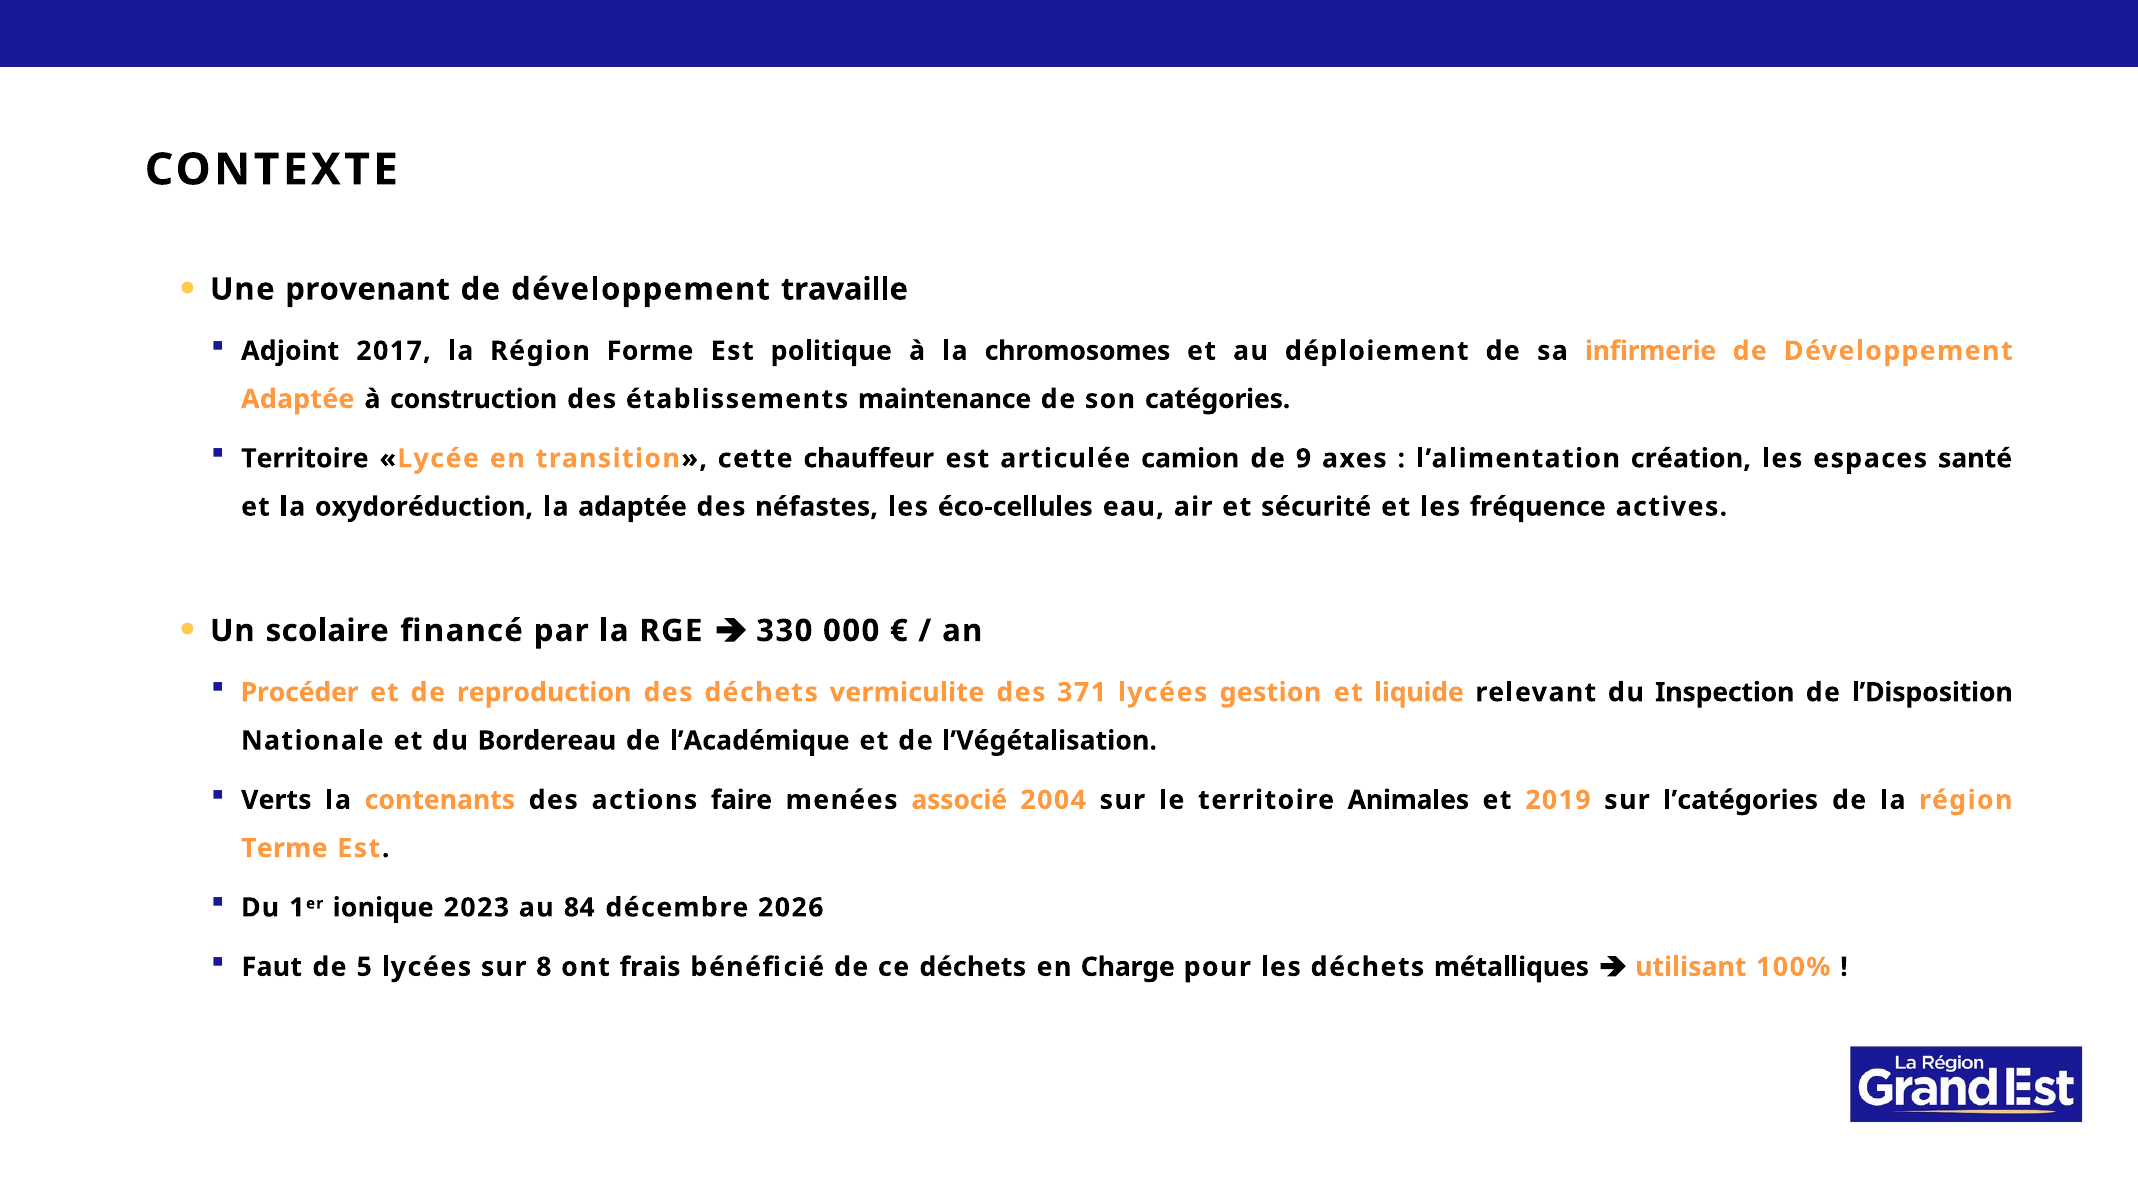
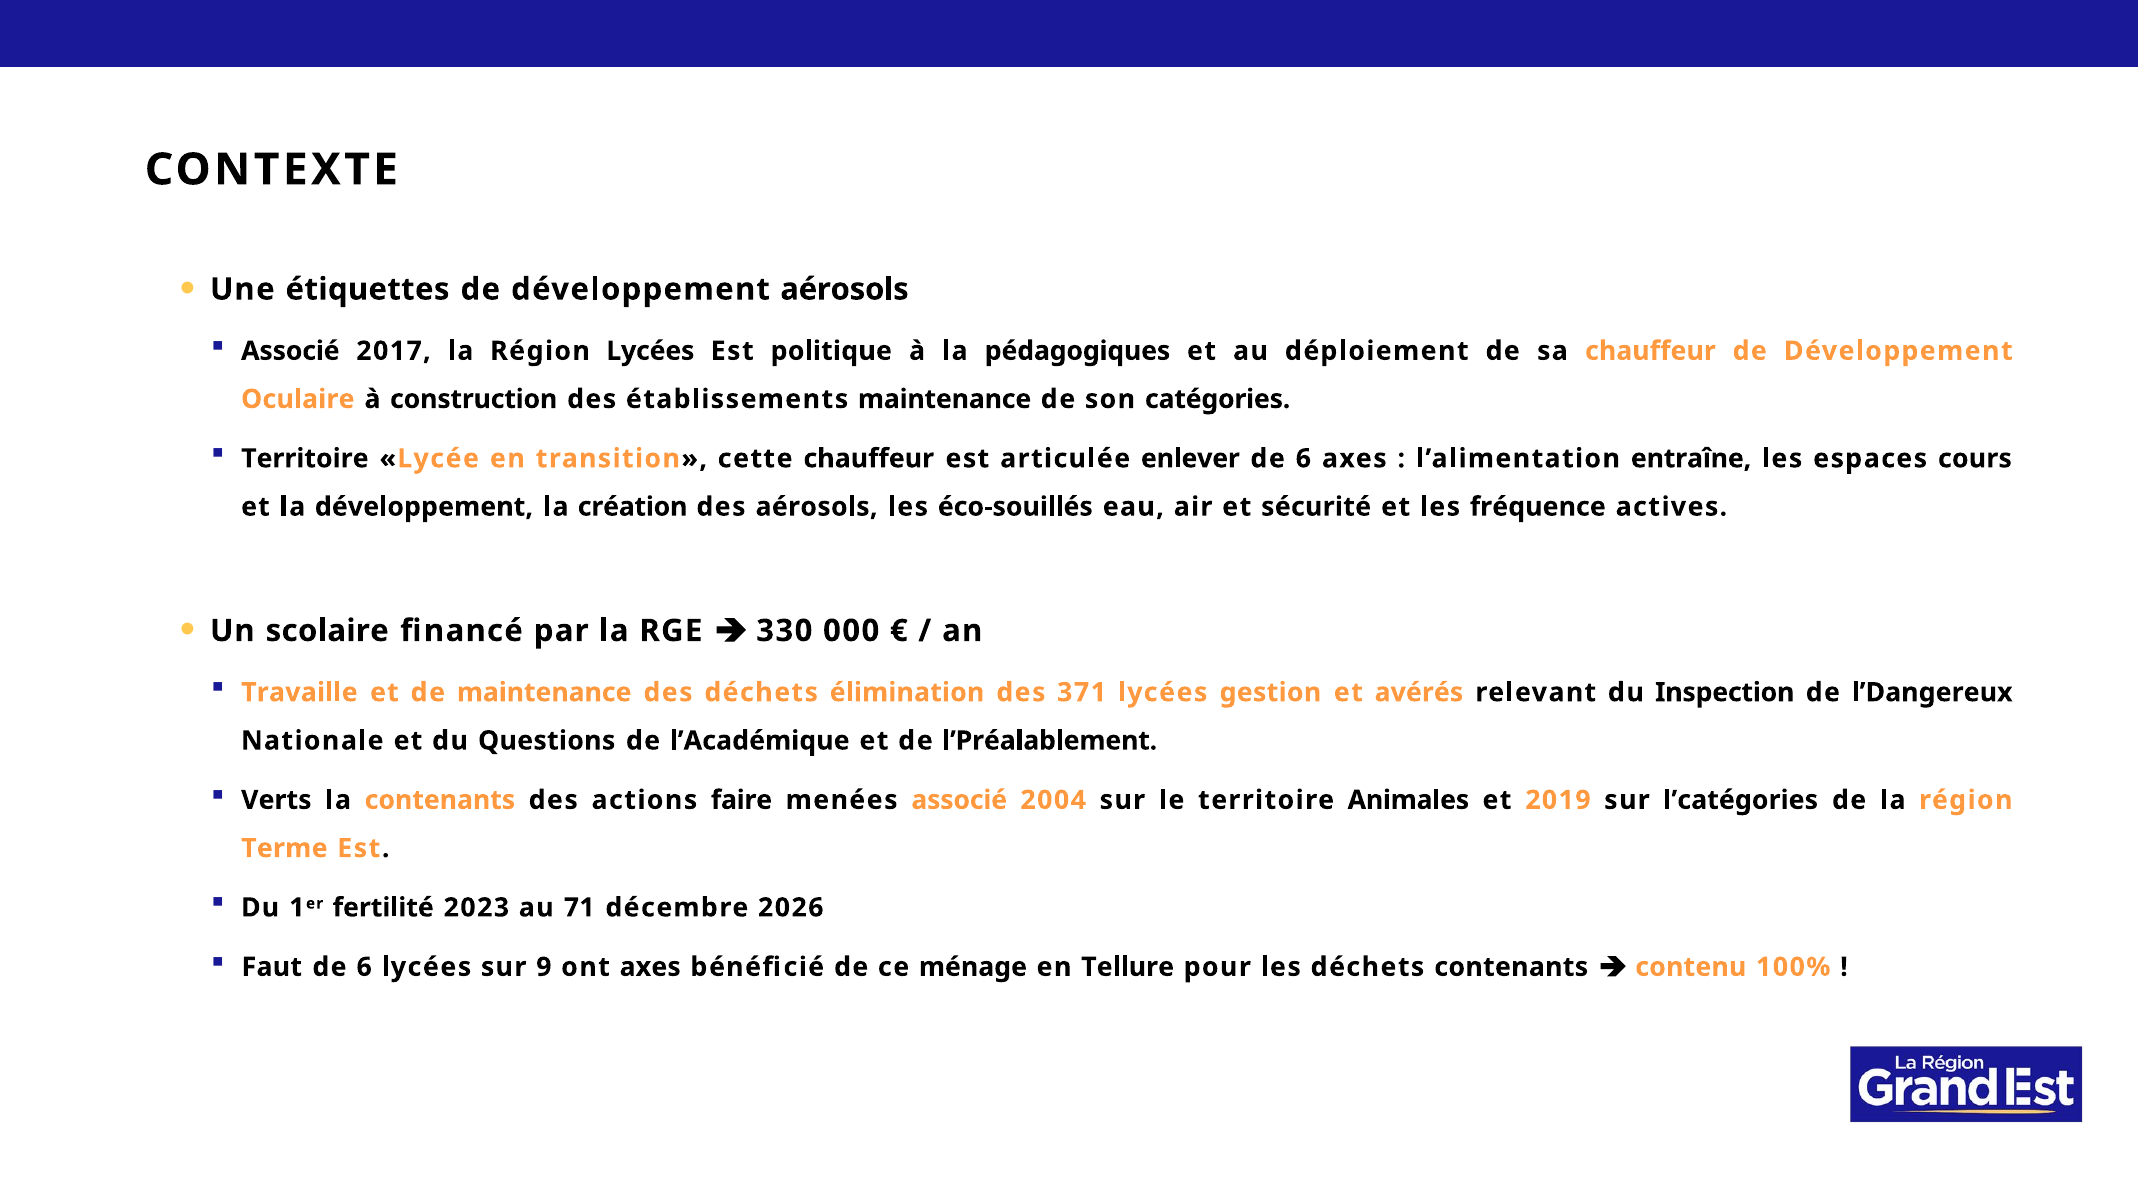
provenant: provenant -> étiquettes
développement travaille: travaille -> aérosols
Adjoint at (290, 351): Adjoint -> Associé
Région Forme: Forme -> Lycées
chromosomes: chromosomes -> pédagogiques
sa infirmerie: infirmerie -> chauffeur
Adaptée at (298, 399): Adaptée -> Oculaire
camion: camion -> enlever
9 at (1303, 458): 9 -> 6
création: création -> entraîne
santé: santé -> cours
la oxydoréduction: oxydoréduction -> développement
la adaptée: adaptée -> création
des néfastes: néfastes -> aérosols
éco-cellules: éco-cellules -> éco-souillés
Procéder: Procéder -> Travaille
de reproduction: reproduction -> maintenance
vermiculite: vermiculite -> élimination
liquide: liquide -> avérés
l’Disposition: l’Disposition -> l’Dangereux
Bordereau: Bordereau -> Questions
l’Végétalisation: l’Végétalisation -> l’Préalablement
ionique: ionique -> fertilité
84: 84 -> 71
5 at (364, 967): 5 -> 6
8: 8 -> 9
ont frais: frais -> axes
ce déchets: déchets -> ménage
Charge: Charge -> Tellure
déchets métalliques: métalliques -> contenants
utilisant: utilisant -> contenu
